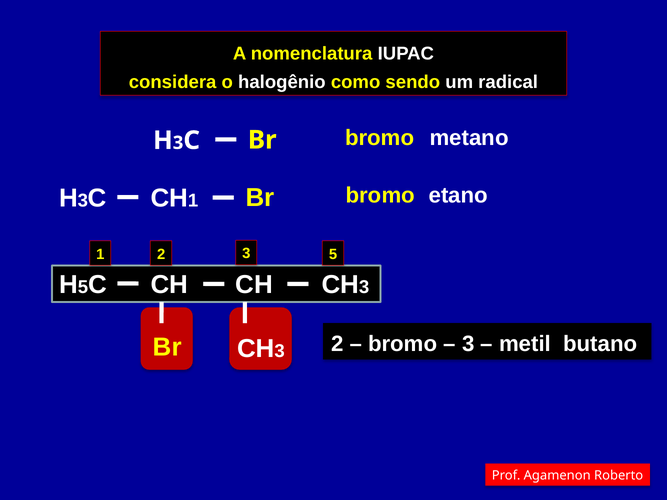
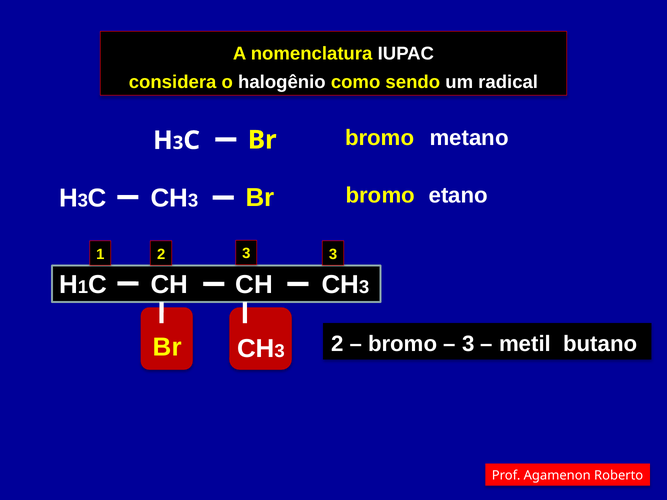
1 at (193, 201): 1 -> 3
3 5: 5 -> 3
5 at (83, 287): 5 -> 1
